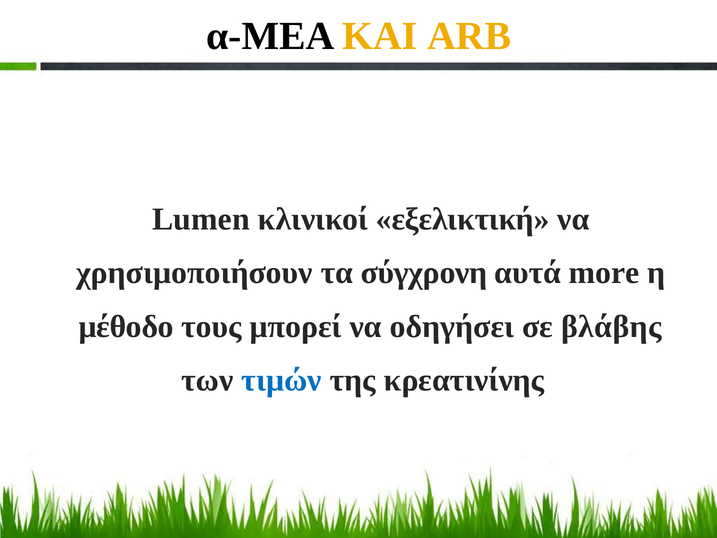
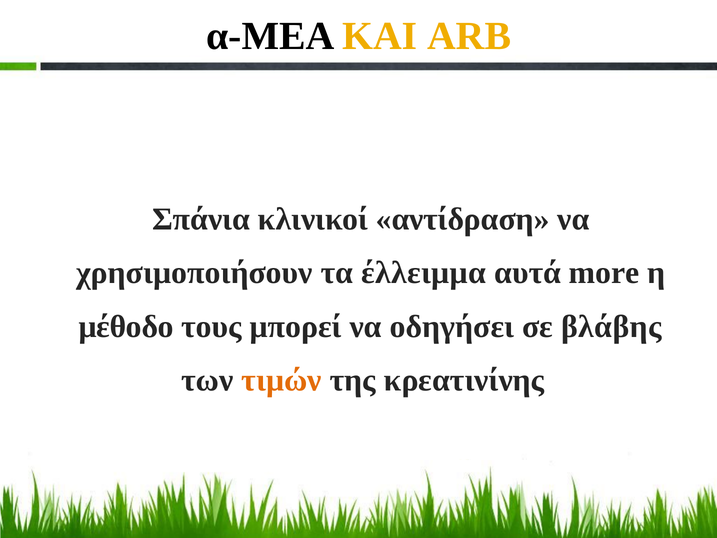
Lumen: Lumen -> Σπάνια
εξελικτική: εξελικτική -> αντίδραση
σύγχρονη: σύγχρονη -> έλλειμμα
τιμών colour: blue -> orange
